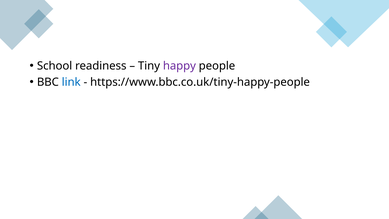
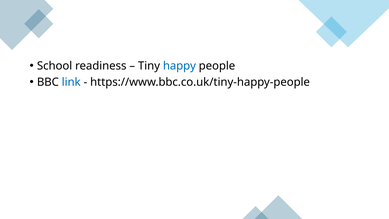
happy colour: purple -> blue
